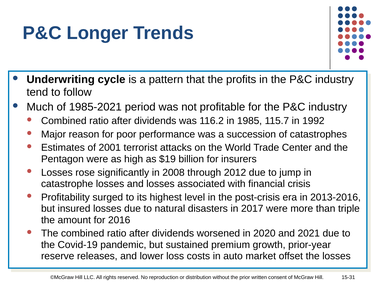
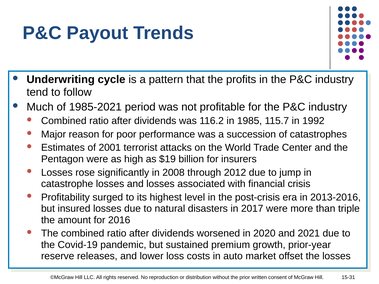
Longer: Longer -> Payout
